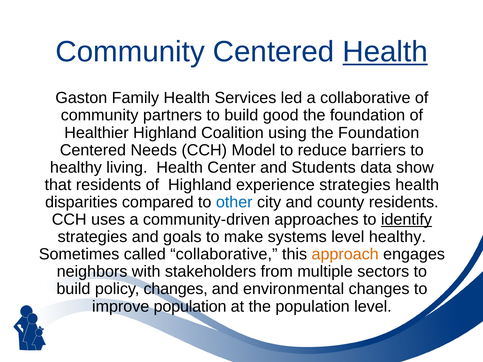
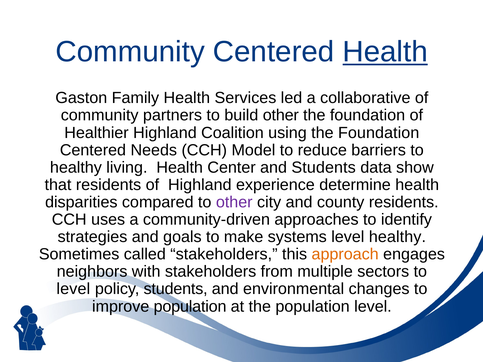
build good: good -> other
experience strategies: strategies -> determine
other at (234, 202) colour: blue -> purple
identify underline: present -> none
called collaborative: collaborative -> stakeholders
build at (73, 289): build -> level
policy changes: changes -> students
